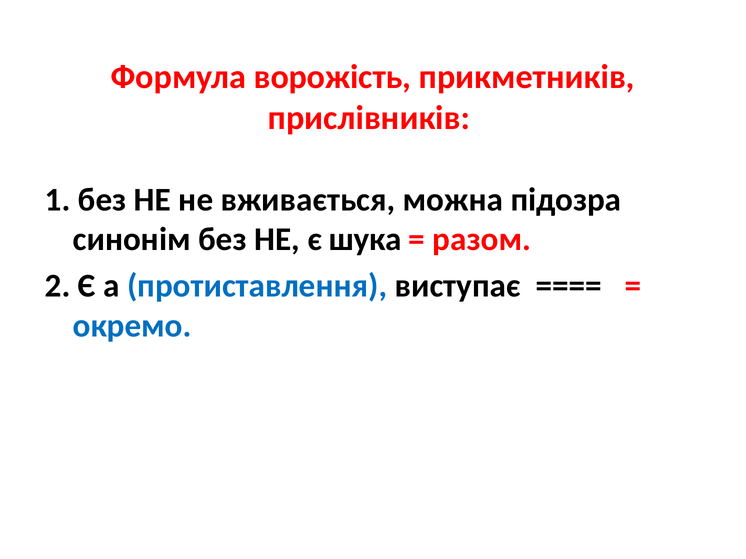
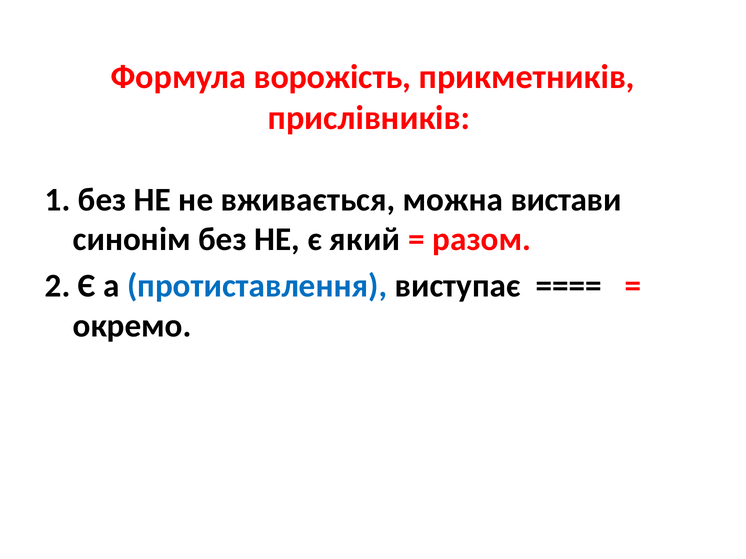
підозра: підозра -> вистави
шука: шука -> який
окремо colour: blue -> black
